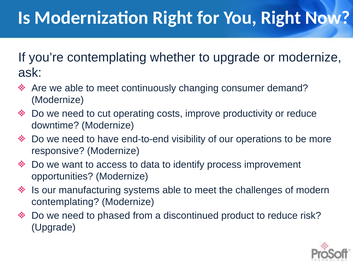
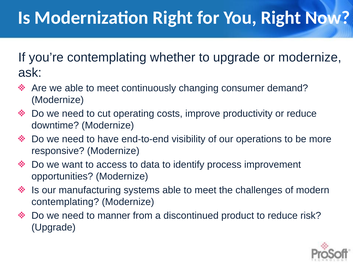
phased: phased -> manner
